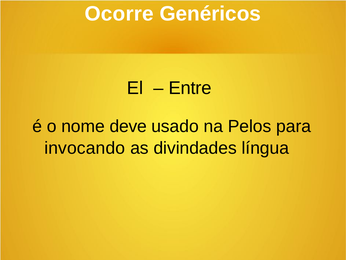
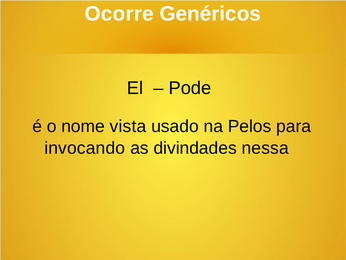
Entre: Entre -> Pode
deve: deve -> vista
língua: língua -> nessa
